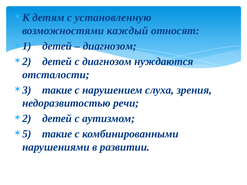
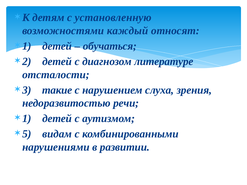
диагнозом at (110, 46): диагнозом -> обучаться
нуждаются: нуждаются -> литературе
2 at (27, 119): 2 -> 1
5 такие: такие -> видам
